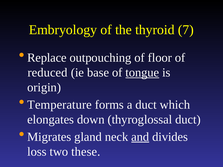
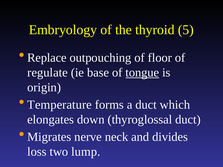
7: 7 -> 5
reduced: reduced -> regulate
gland: gland -> nerve
and underline: present -> none
these: these -> lump
